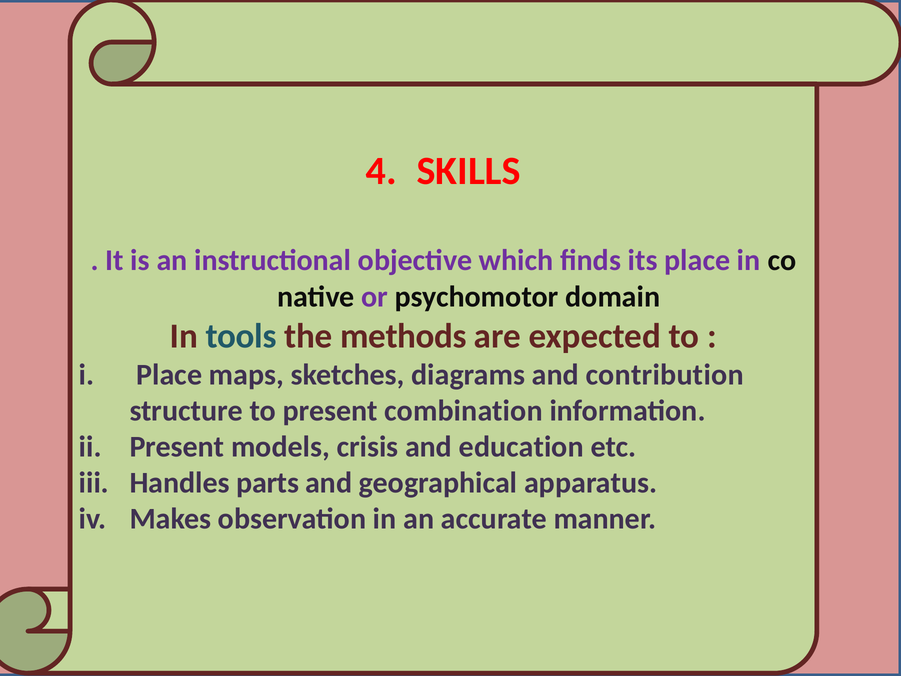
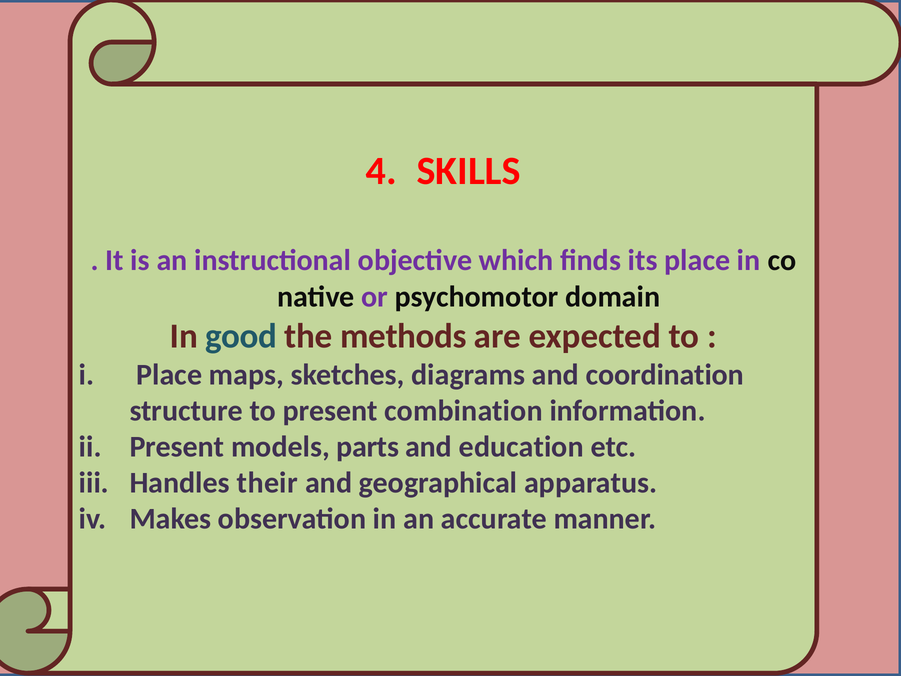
tools: tools -> good
contribution: contribution -> coordination
crisis: crisis -> parts
parts: parts -> their
